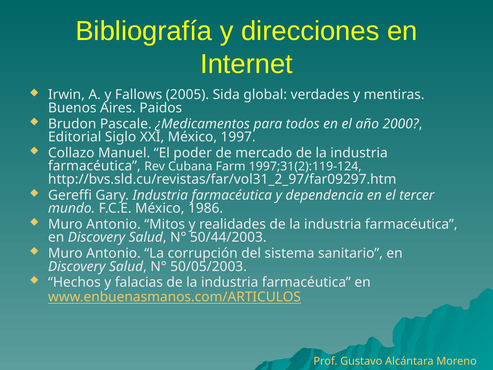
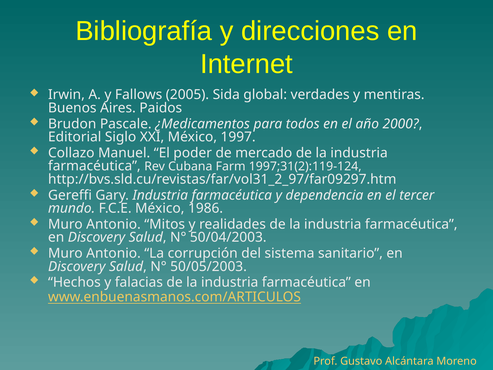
50/44/2003: 50/44/2003 -> 50/04/2003
